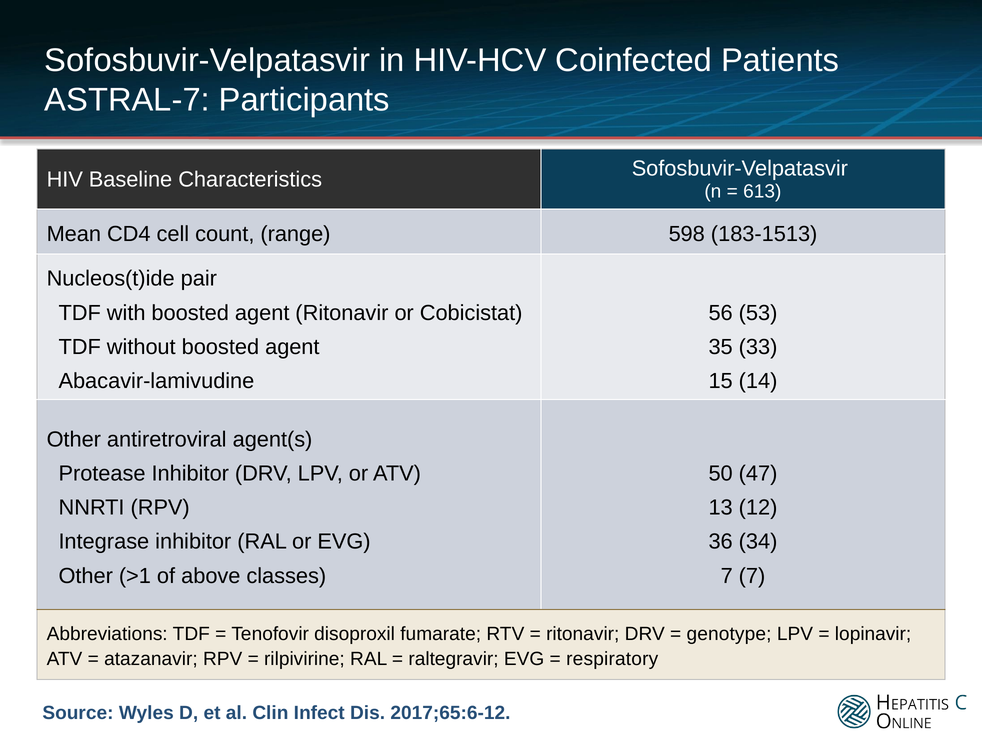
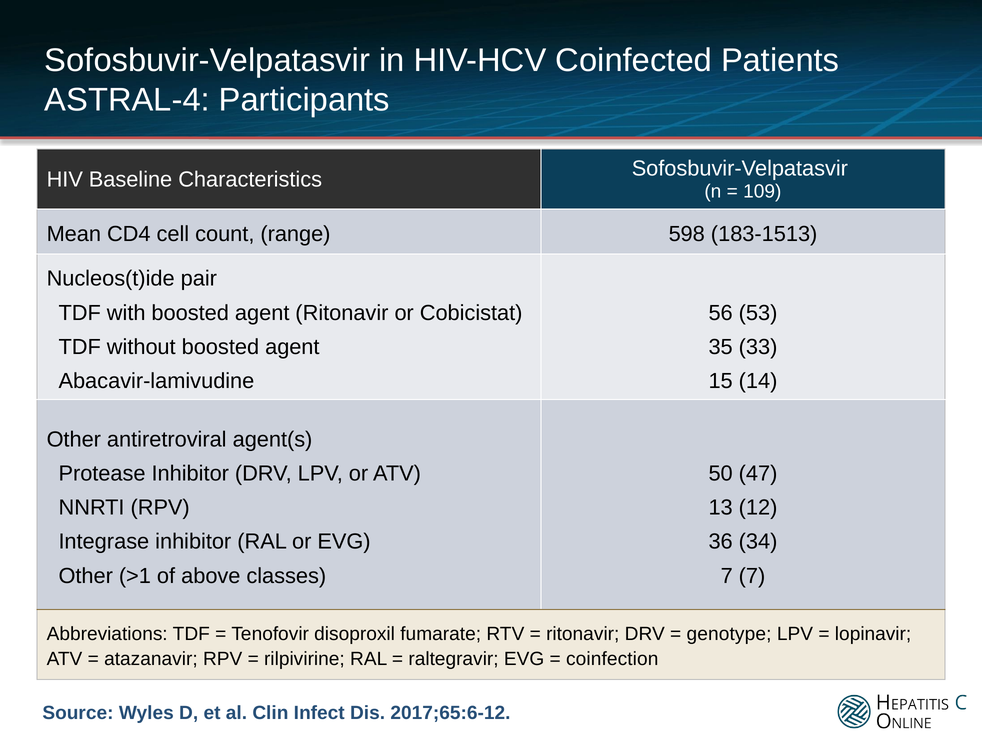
ASTRAL-7: ASTRAL-7 -> ASTRAL-4
613: 613 -> 109
respiratory: respiratory -> coinfection
